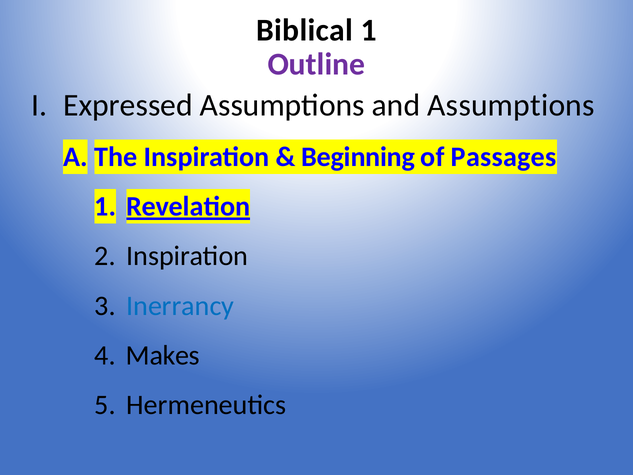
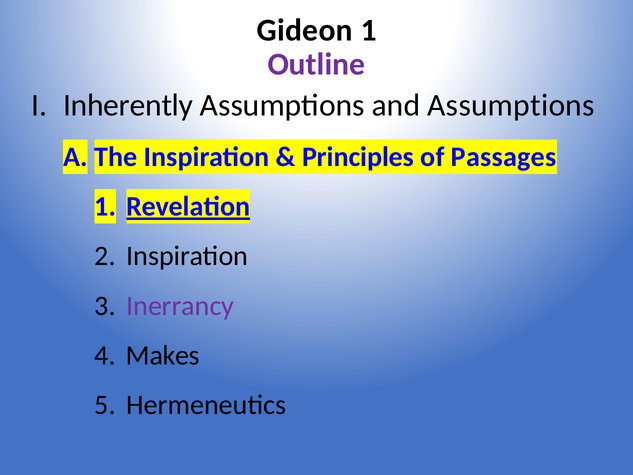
Biblical: Biblical -> Gideon
Expressed: Expressed -> Inherently
Beginning: Beginning -> Principles
Inerrancy colour: blue -> purple
